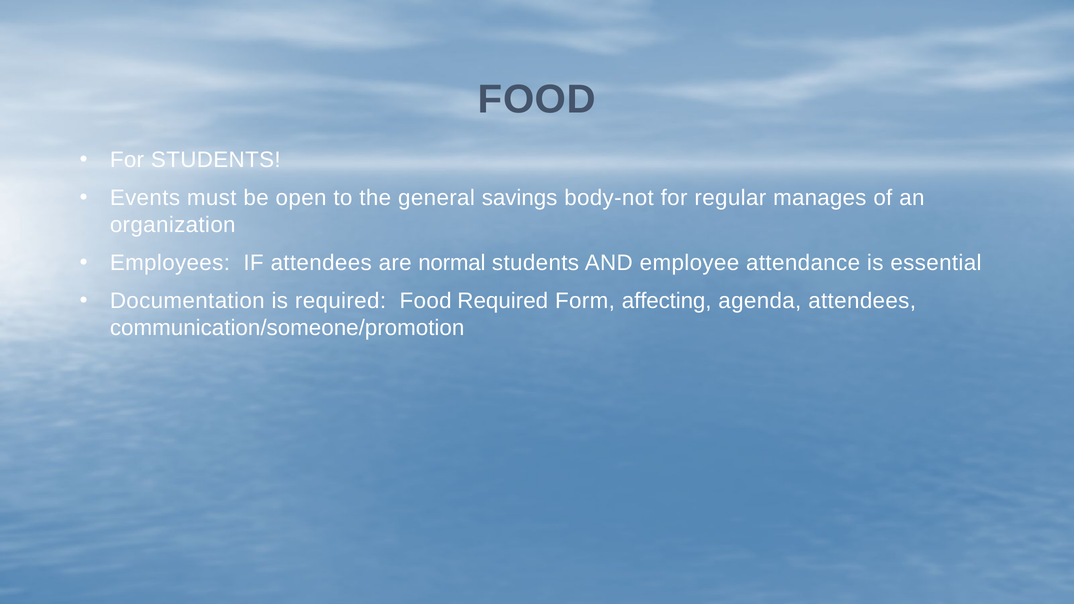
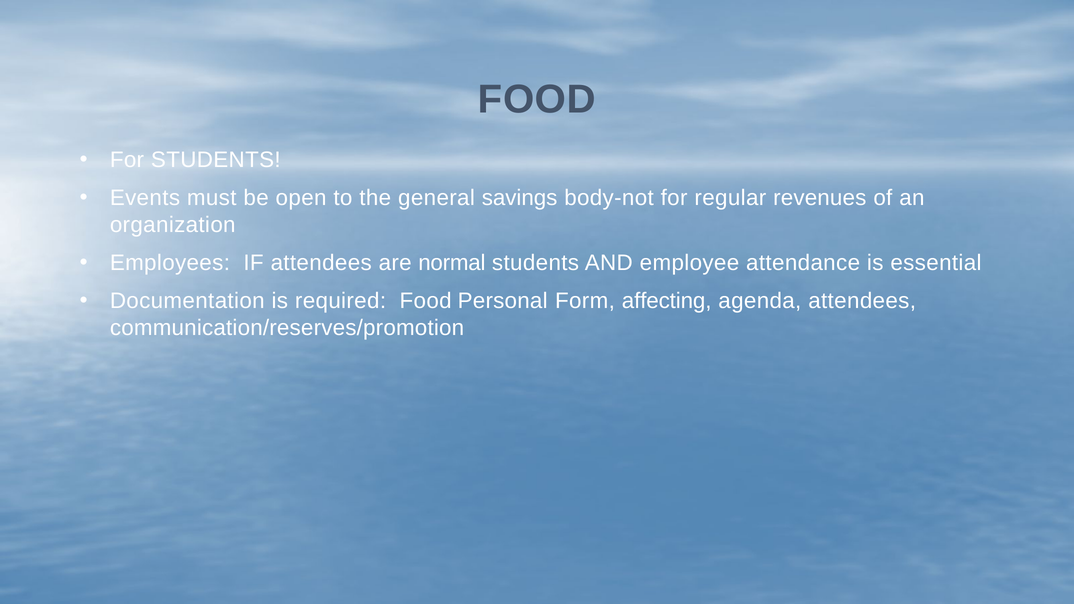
manages: manages -> revenues
Food Required: Required -> Personal
communication/someone/promotion: communication/someone/promotion -> communication/reserves/promotion
